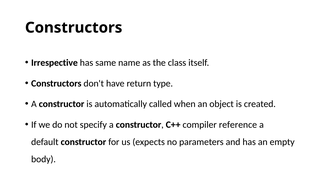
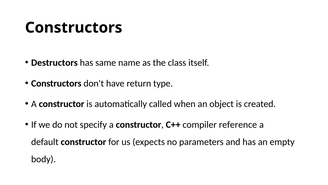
Irrespective: Irrespective -> Destructors
